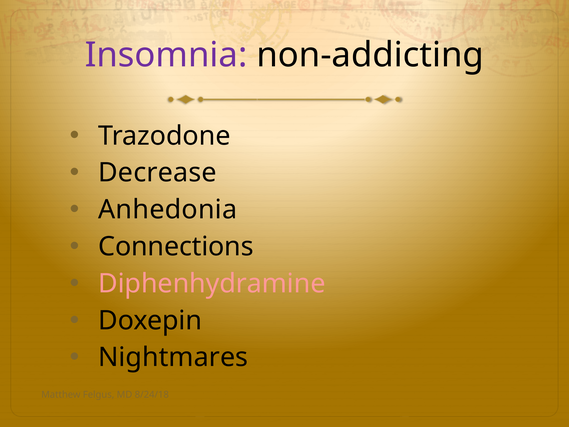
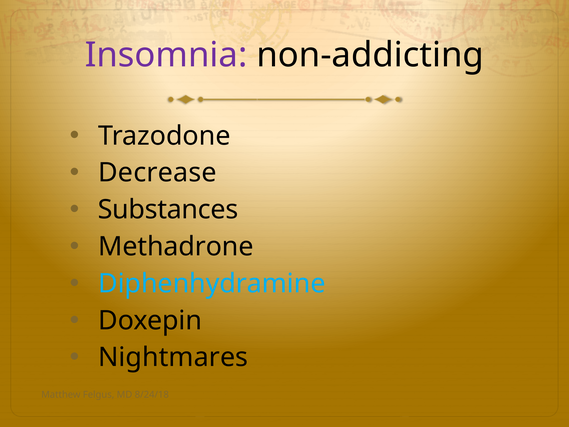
Anhedonia: Anhedonia -> Substances
Connections: Connections -> Methadrone
Diphenhydramine colour: pink -> light blue
